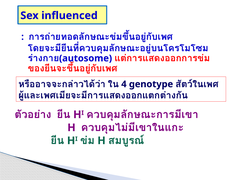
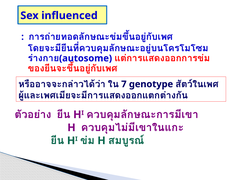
4: 4 -> 7
